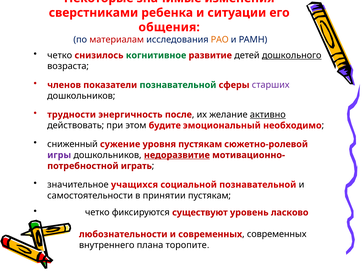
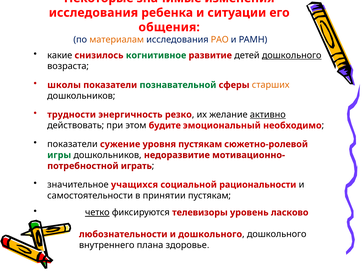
сверстниками at (93, 13): сверстниками -> исследования
материалам colour: red -> orange
четко at (60, 55): четко -> какие
членов: членов -> школы
старших colour: purple -> orange
после: после -> резко
сниженный at (73, 144): сниженный -> показатели
игры colour: purple -> green
недоразвитие underline: present -> none
социальной познавательной: познавательной -> рациональности
четко at (97, 213) underline: none -> present
существуют: существуют -> телевизоры
и современных: современных -> дошкольного
современных at (277, 234): современных -> дошкольного
торопите: торопите -> здоровье
